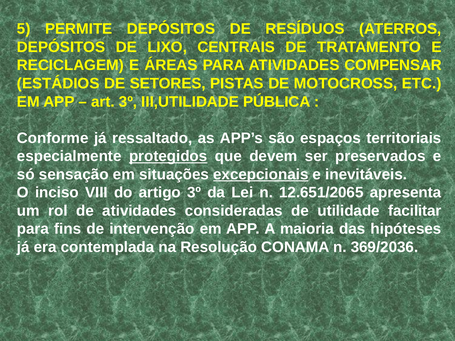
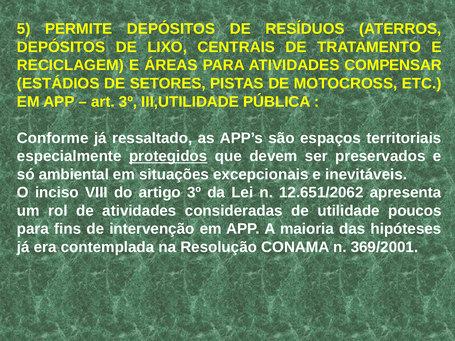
sensação: sensação -> ambiental
excepcionais underline: present -> none
12.651/2065: 12.651/2065 -> 12.651/2062
facilitar: facilitar -> poucos
369/2036: 369/2036 -> 369/2001
